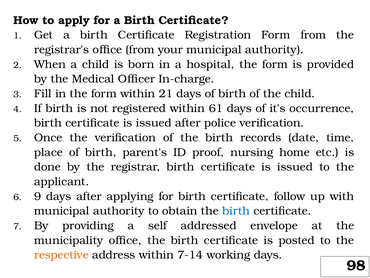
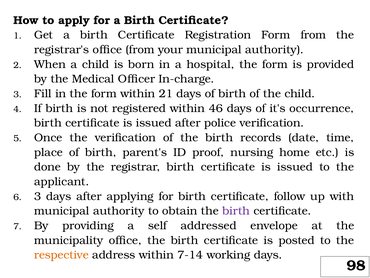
61: 61 -> 46
9 at (38, 196): 9 -> 3
birth at (236, 211) colour: blue -> purple
